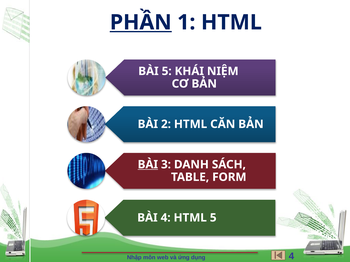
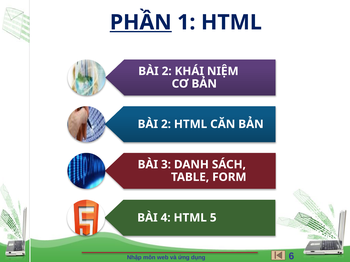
5 at (167, 71): 5 -> 2
BÀI at (148, 165) underline: present -> none
dụng 4: 4 -> 6
